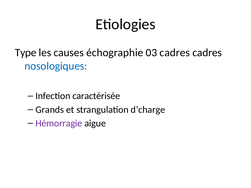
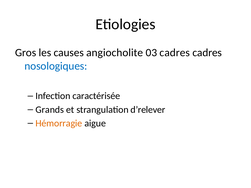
Type: Type -> Gros
échographie: échographie -> angiocholite
d’charge: d’charge -> d’relever
Hémorragie colour: purple -> orange
